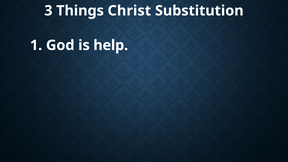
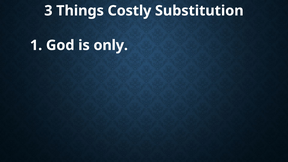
Christ: Christ -> Costly
help: help -> only
